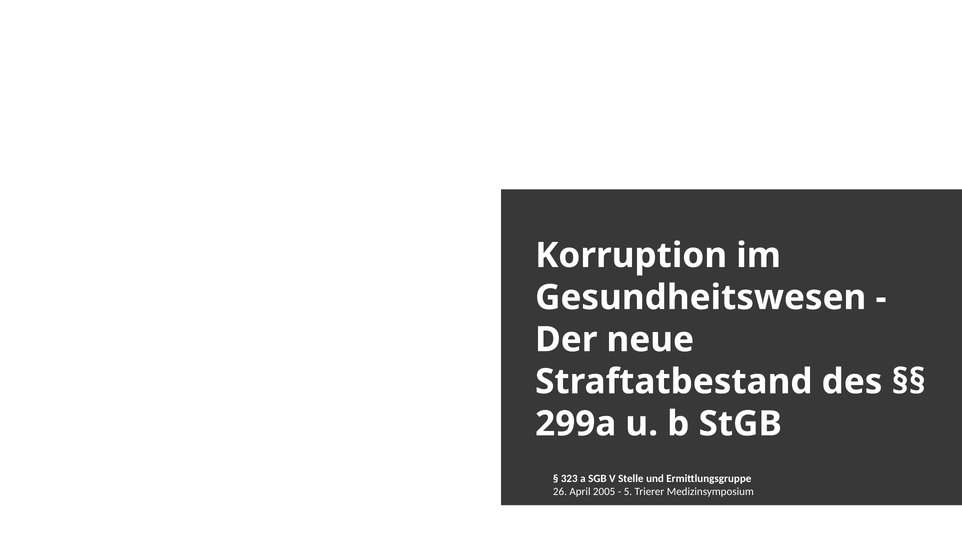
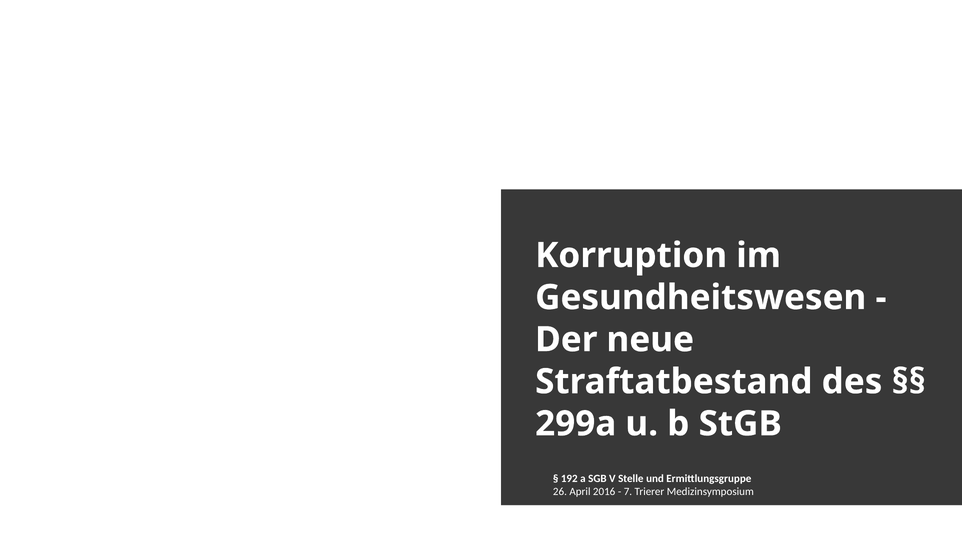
323: 323 -> 192
2005: 2005 -> 2016
5: 5 -> 7
